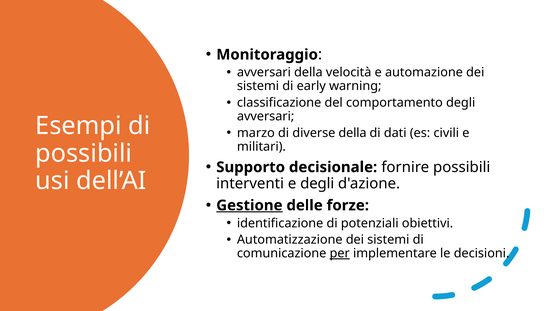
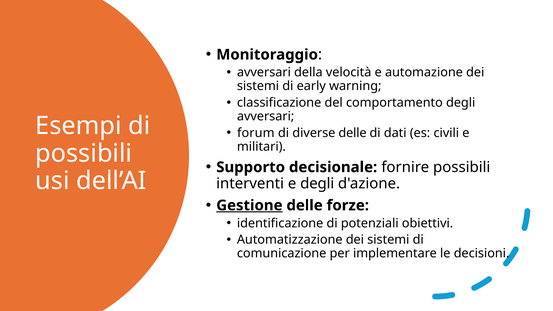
marzo: marzo -> forum
diverse della: della -> delle
per underline: present -> none
